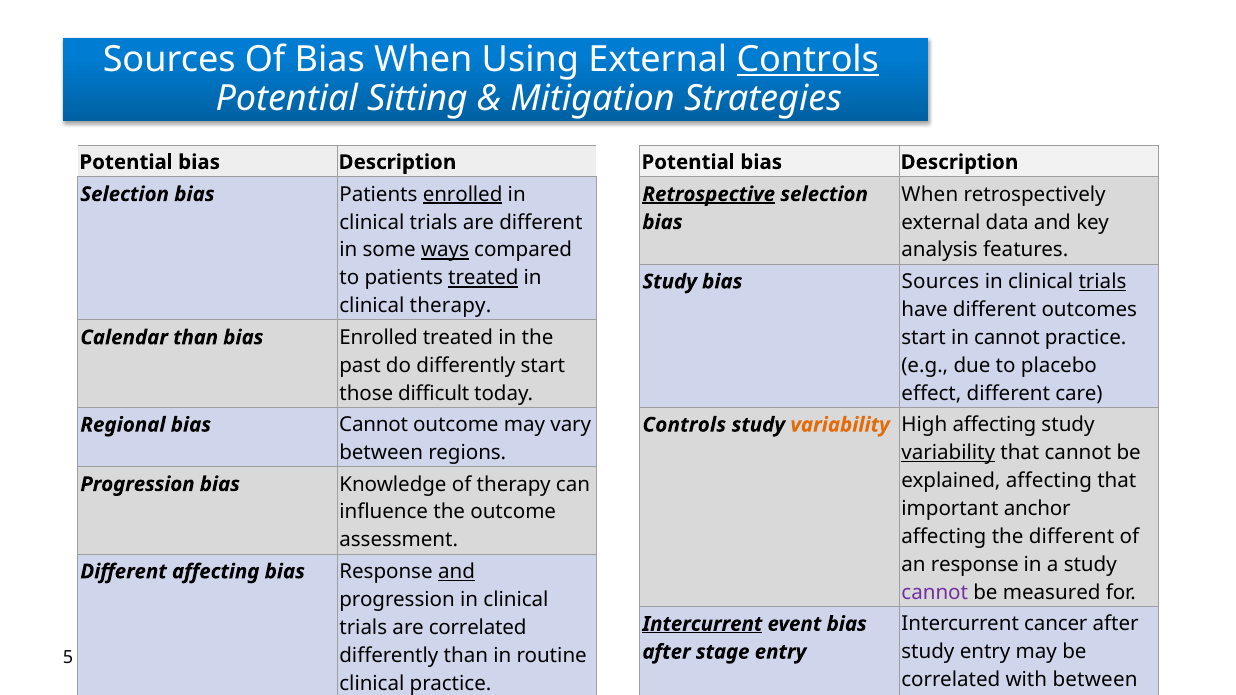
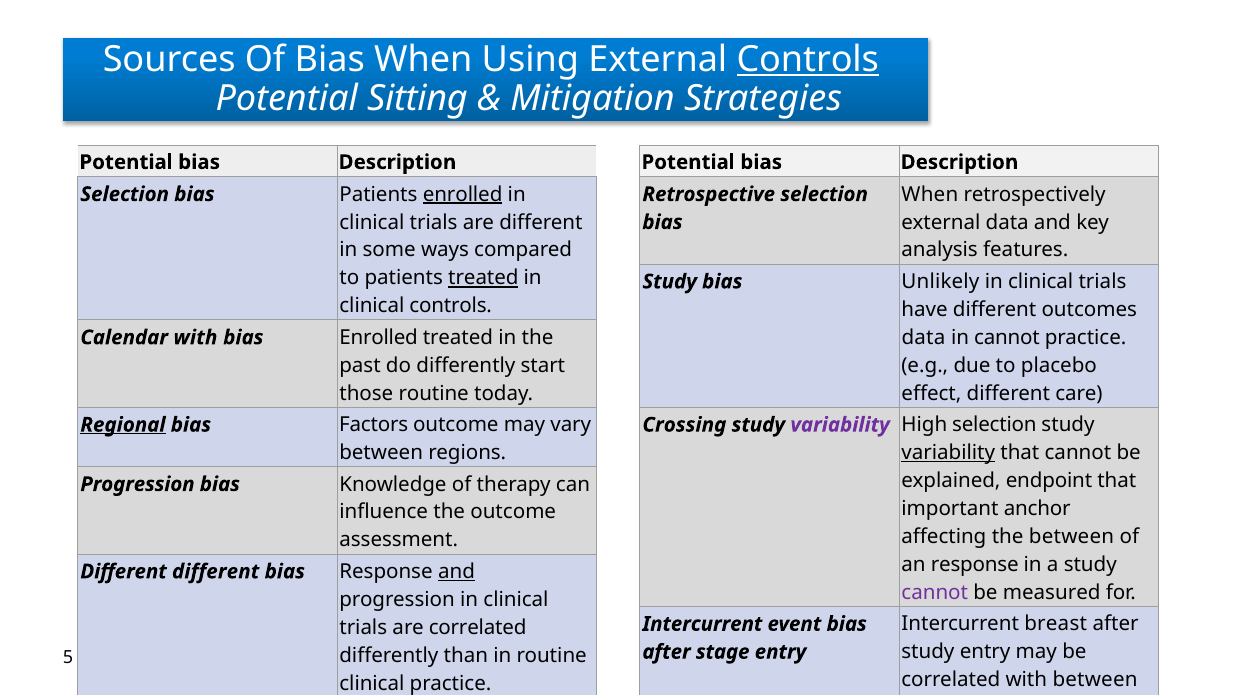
Retrospective underline: present -> none
ways underline: present -> none
bias Sources: Sources -> Unlikely
trials at (1102, 282) underline: present -> none
clinical therapy: therapy -> controls
start at (924, 338): start -> data
Calendar than: than -> with
those difficult: difficult -> routine
Regional underline: none -> present
bias Cannot: Cannot -> Factors
Controls at (684, 425): Controls -> Crossing
variability at (840, 425) colour: orange -> purple
High affecting: affecting -> selection
explained affecting: affecting -> endpoint
the different: different -> between
Different affecting: affecting -> different
cancer: cancer -> breast
Intercurrent at (702, 624) underline: present -> none
